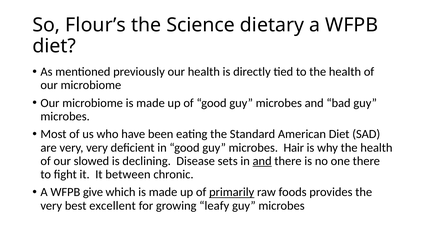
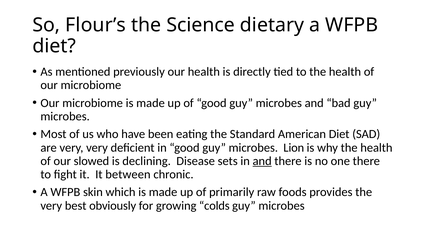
Hair: Hair -> Lion
give: give -> skin
primarily underline: present -> none
excellent: excellent -> obviously
leafy: leafy -> colds
